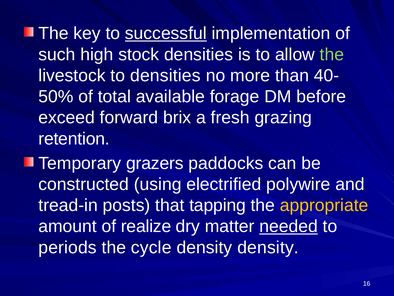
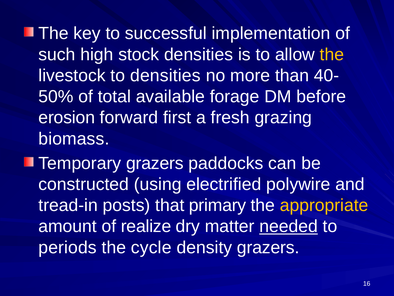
successful underline: present -> none
the at (332, 54) colour: light green -> yellow
exceed: exceed -> erosion
brix: brix -> first
retention: retention -> biomass
tapping: tapping -> primary
density density: density -> grazers
